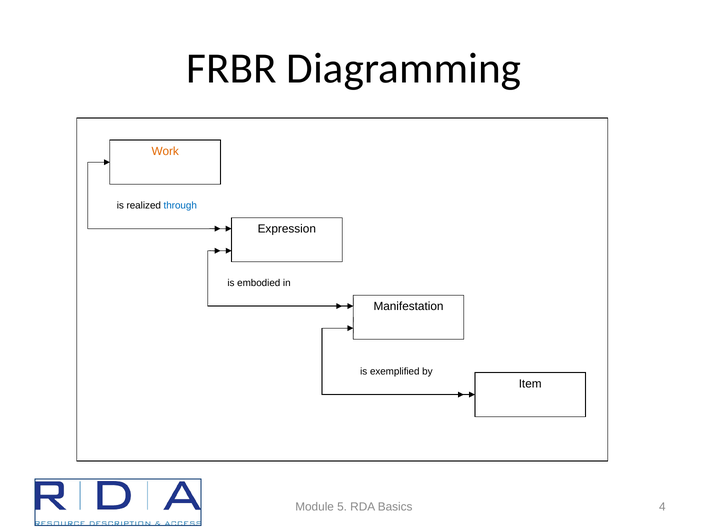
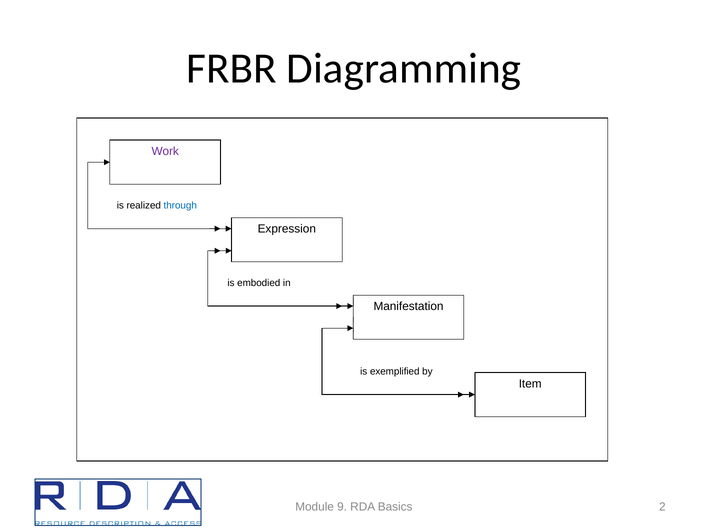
Work colour: orange -> purple
5: 5 -> 9
4: 4 -> 2
